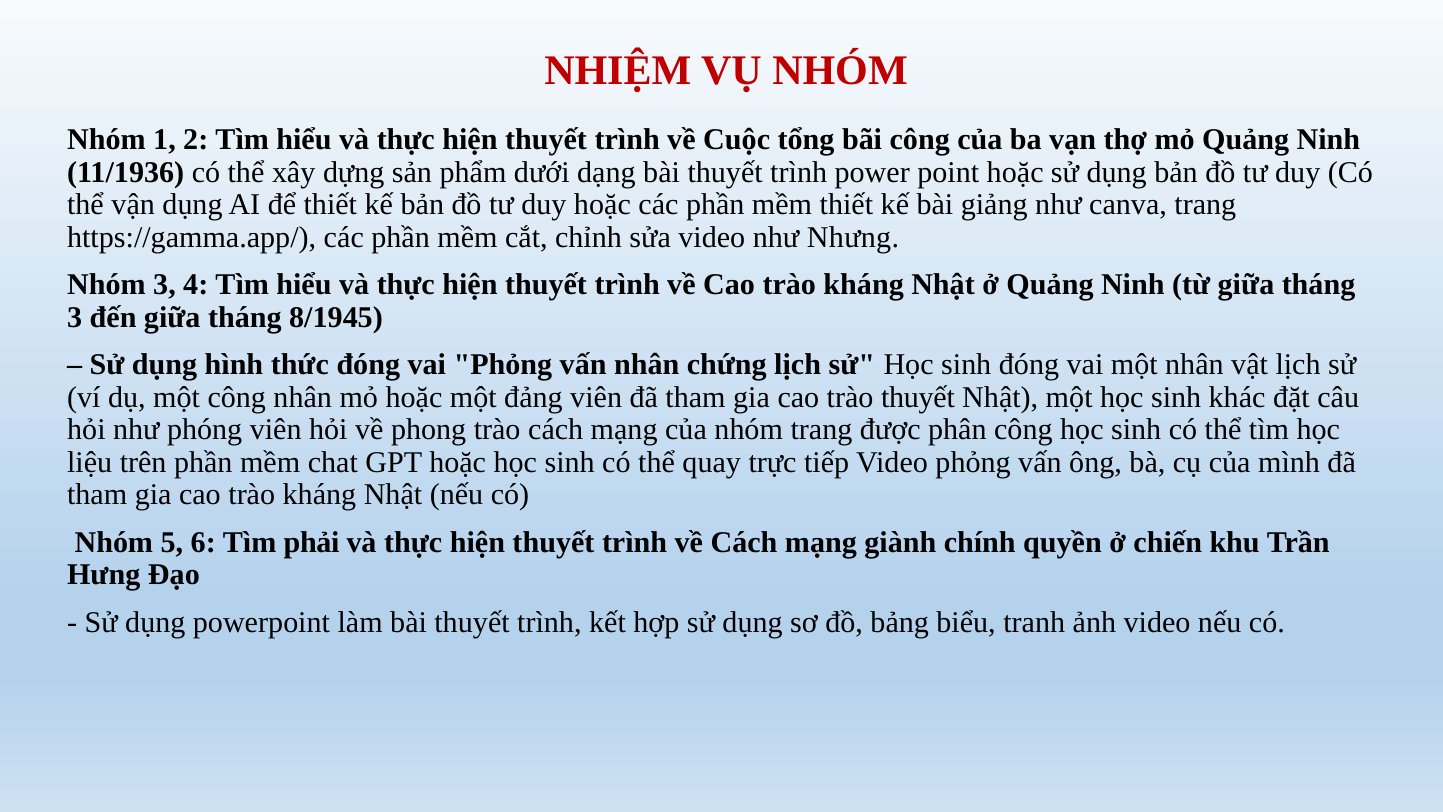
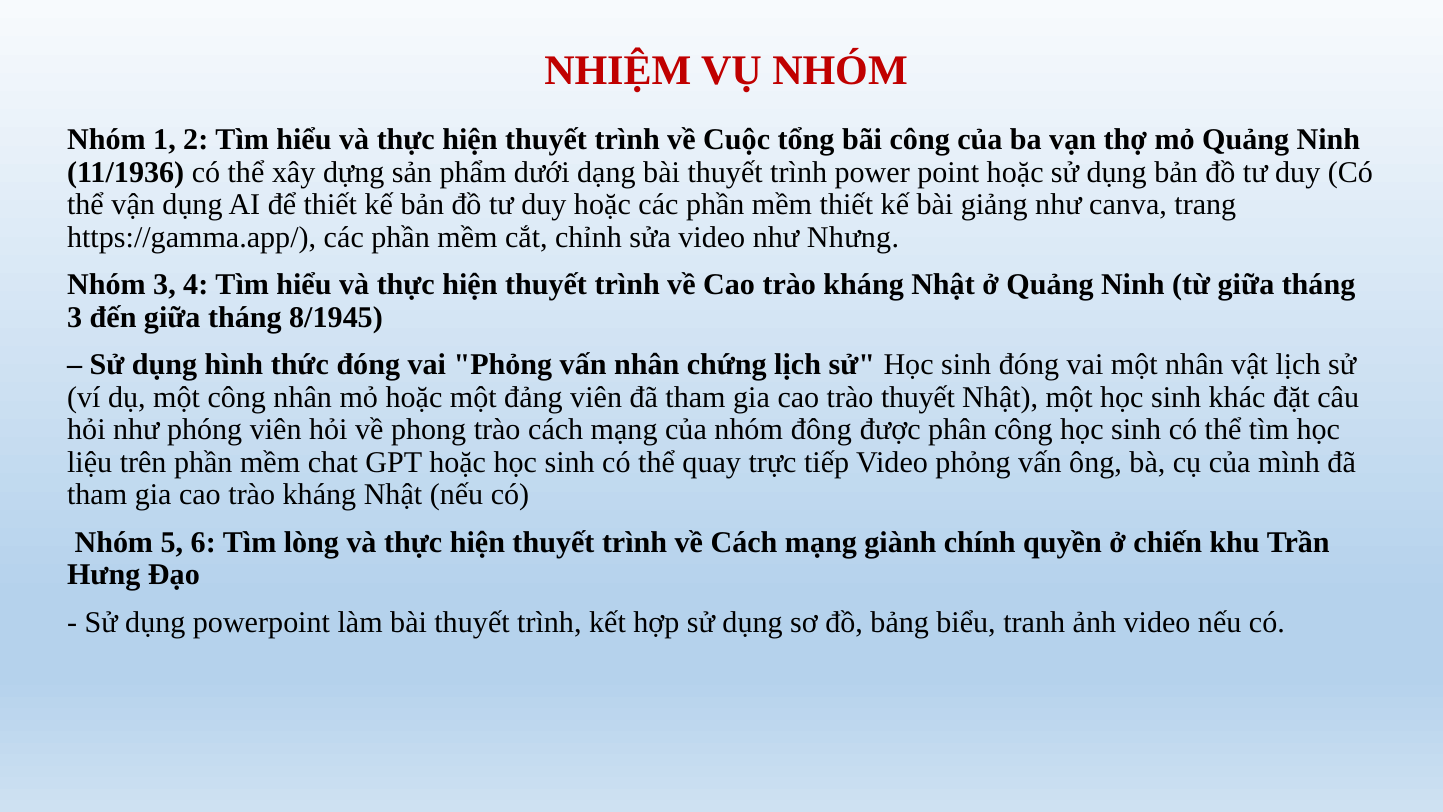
nhóm trang: trang -> đông
phải: phải -> lòng
